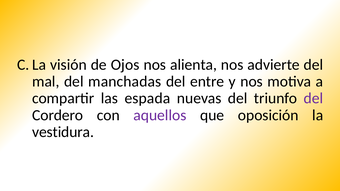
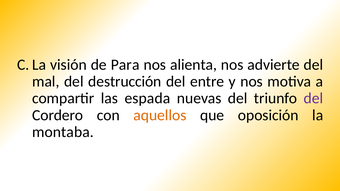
Ojos: Ojos -> Para
manchadas: manchadas -> destrucción
aquellos colour: purple -> orange
vestidura: vestidura -> montaba
